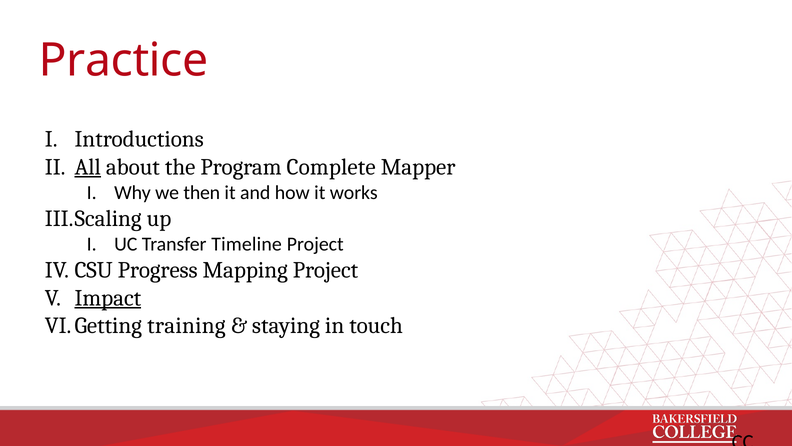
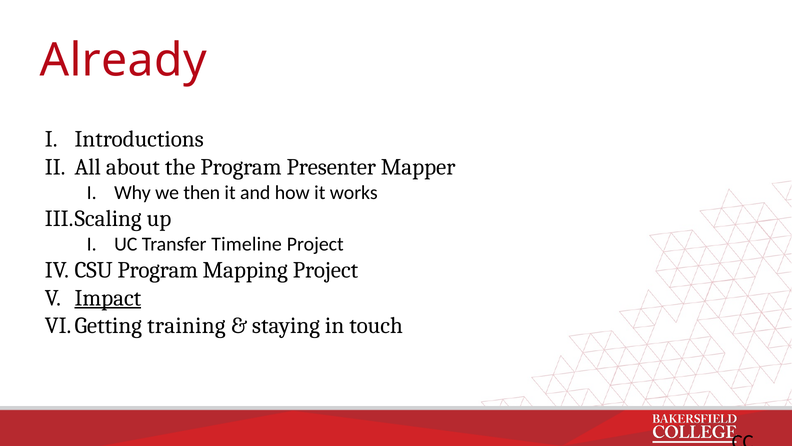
Practice: Practice -> Already
All underline: present -> none
Complete: Complete -> Presenter
Progress at (158, 270): Progress -> Program
